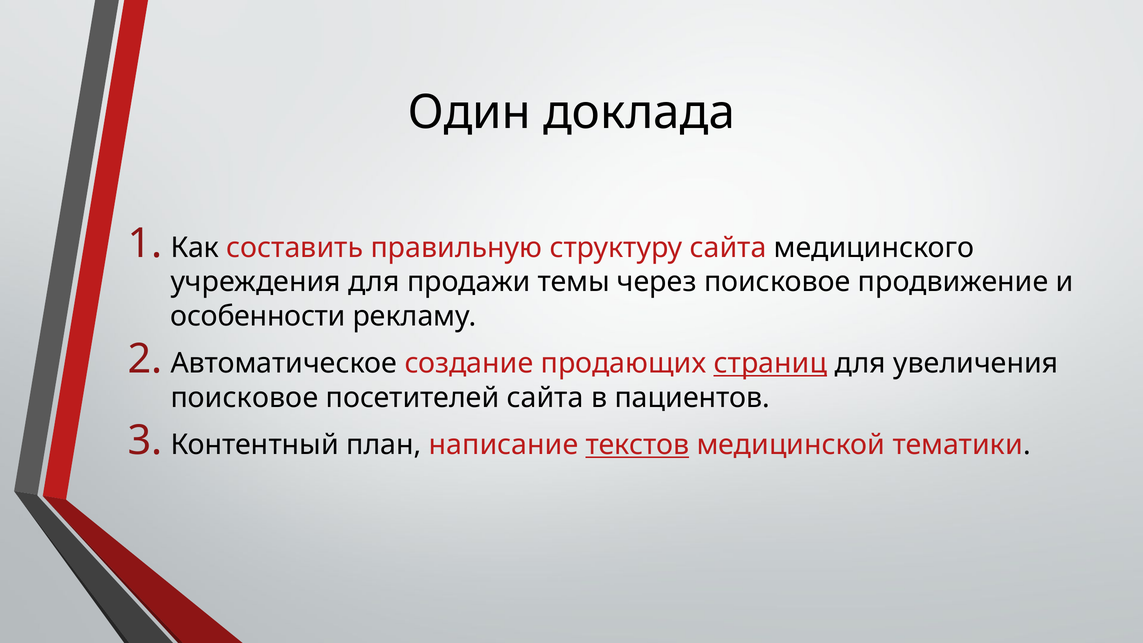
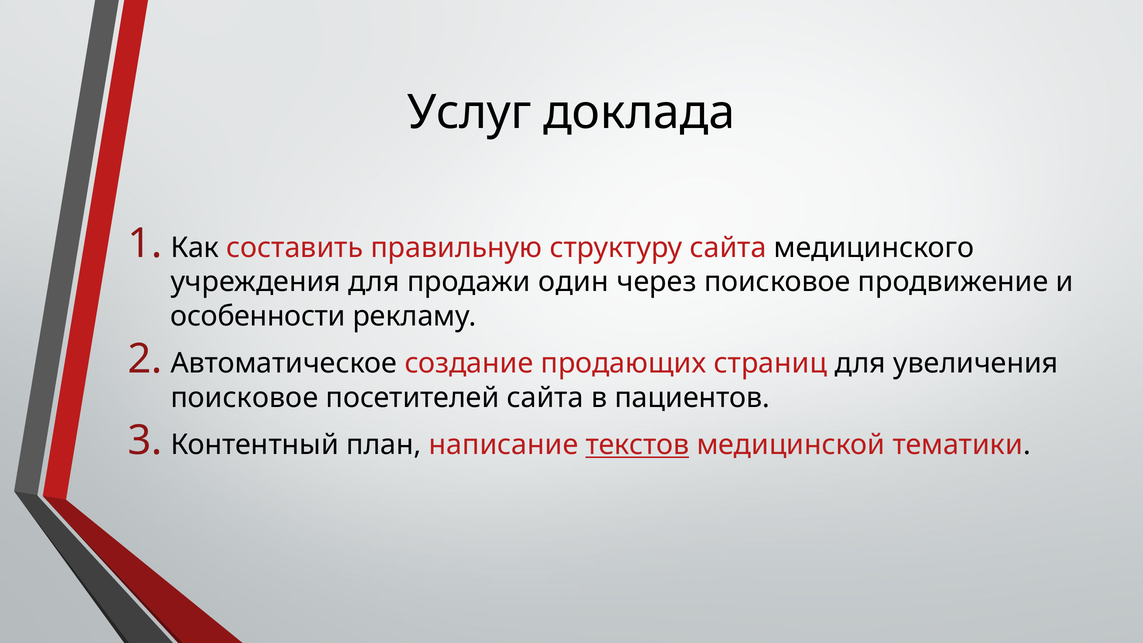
Один: Один -> Услуг
темы: темы -> один
страниц underline: present -> none
